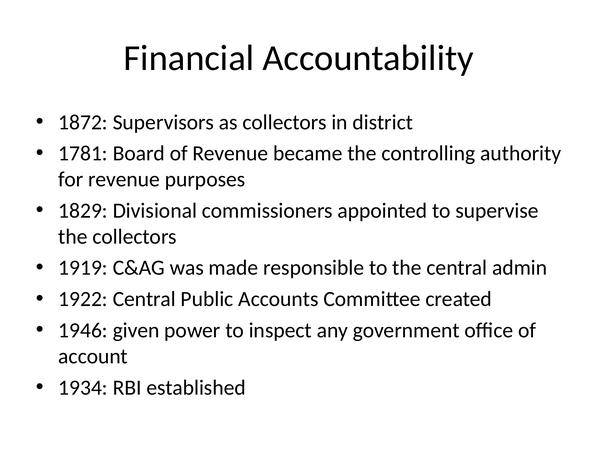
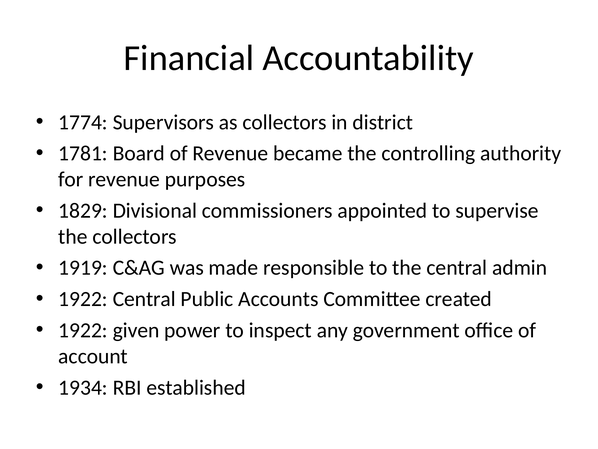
1872: 1872 -> 1774
1946 at (83, 330): 1946 -> 1922
